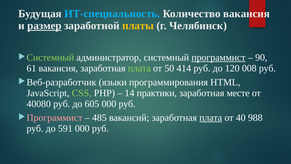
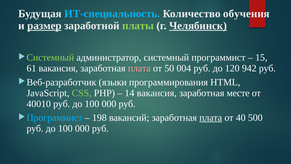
Количество вакансия: вакансия -> обучения
платы colour: yellow -> light green
Челябинск underline: none -> present
программист at (219, 57) underline: present -> none
90: 90 -> 15
плата at (139, 68) colour: light green -> pink
414: 414 -> 004
008: 008 -> 942
14 практики: практики -> вакансия
40080: 40080 -> 40010
605 at (92, 104): 605 -> 100
Программист at (54, 117) colour: pink -> light blue
485: 485 -> 198
988: 988 -> 500
591 at (65, 128): 591 -> 100
